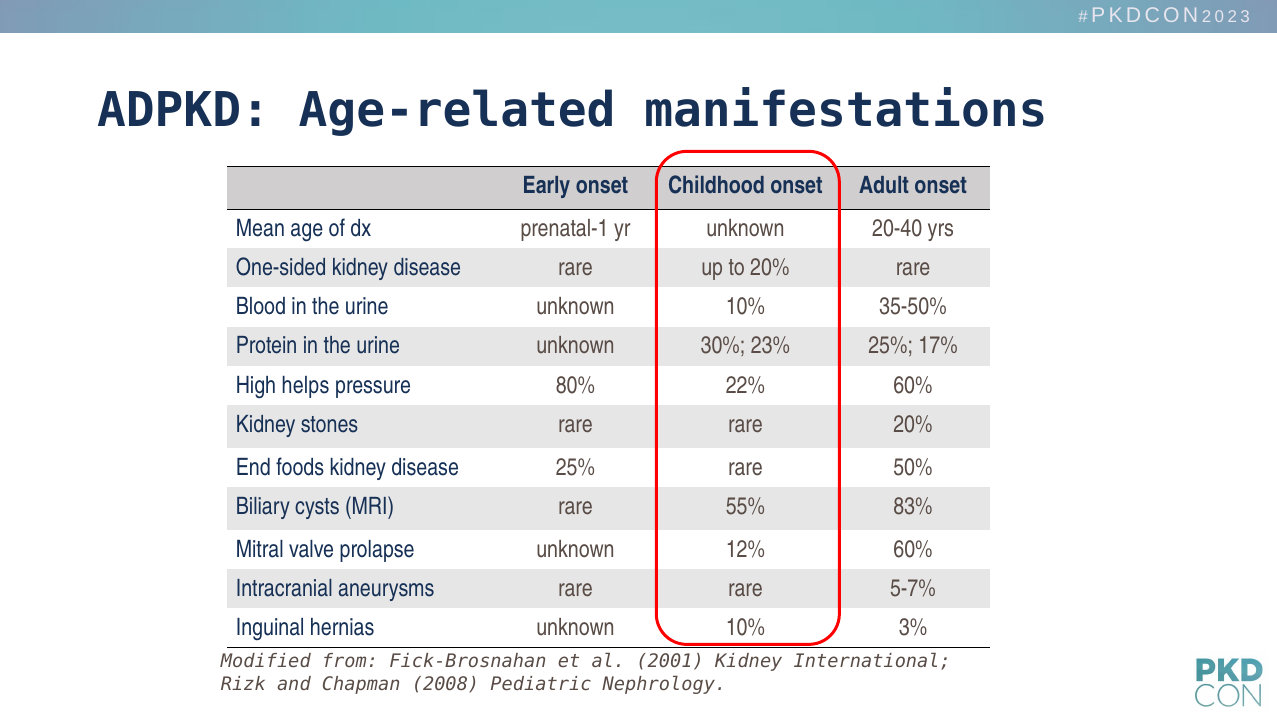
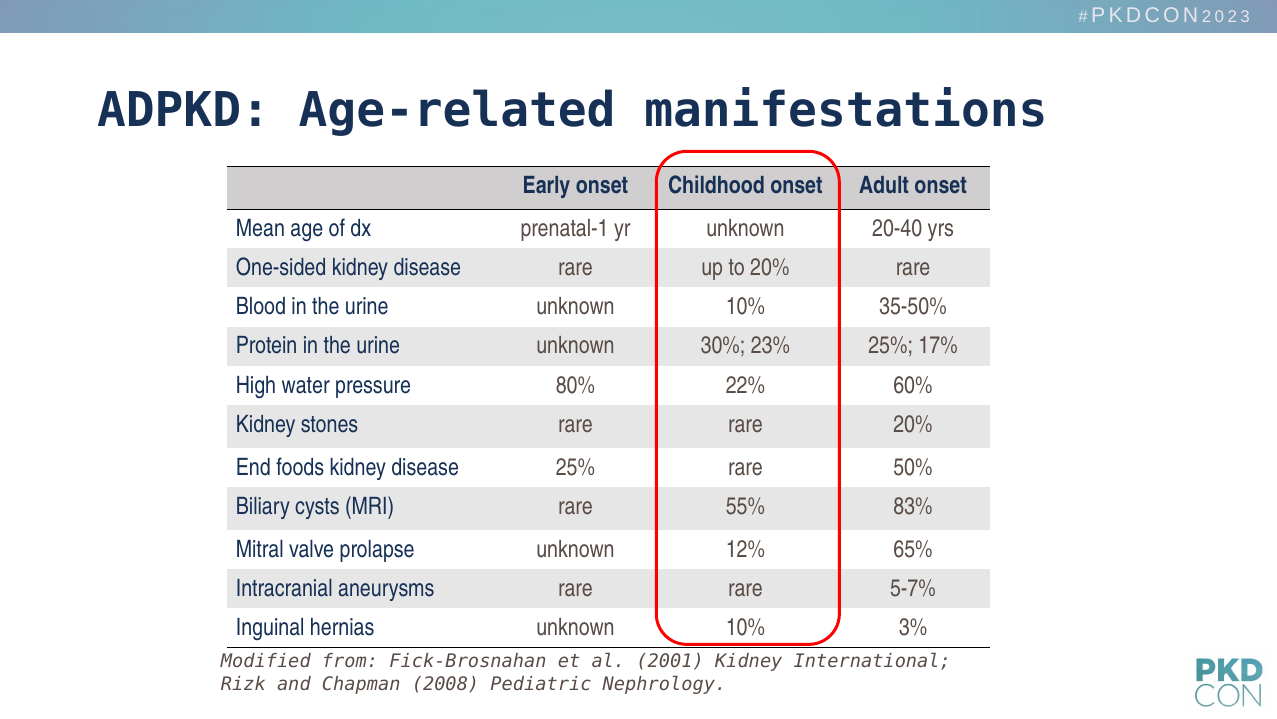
helps: helps -> water
12% 60%: 60% -> 65%
